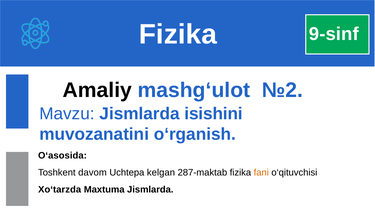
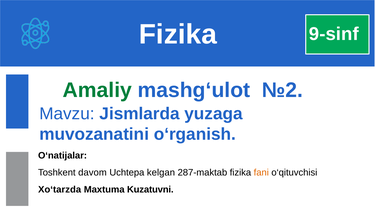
Amaliy colour: black -> green
isishini: isishini -> yuzaga
O‘asosida: O‘asosida -> O‘natijalar
Maxtuma Jismlarda: Jismlarda -> Kuzatuvni
